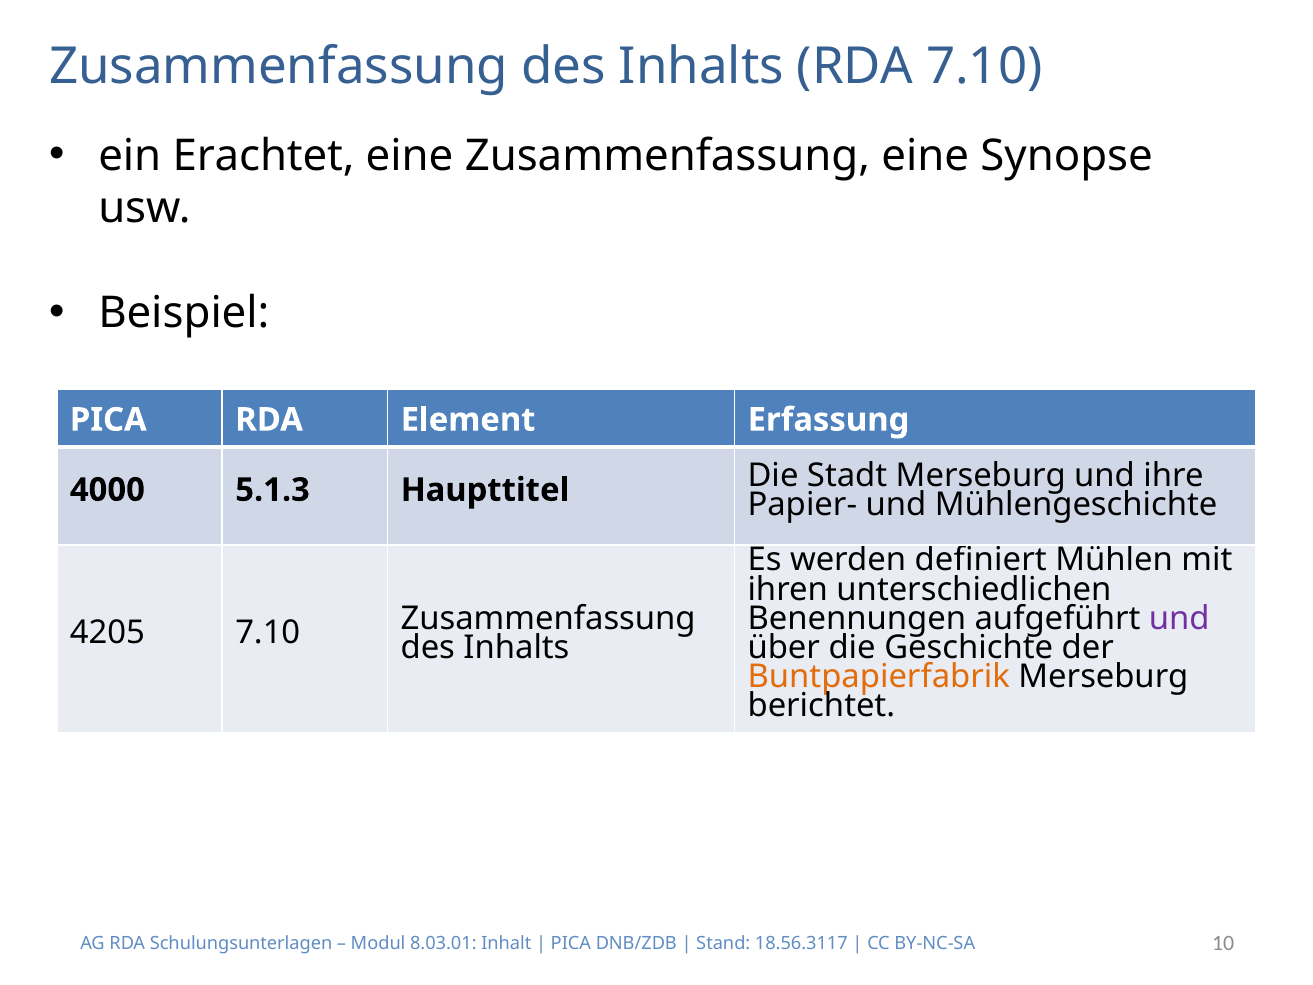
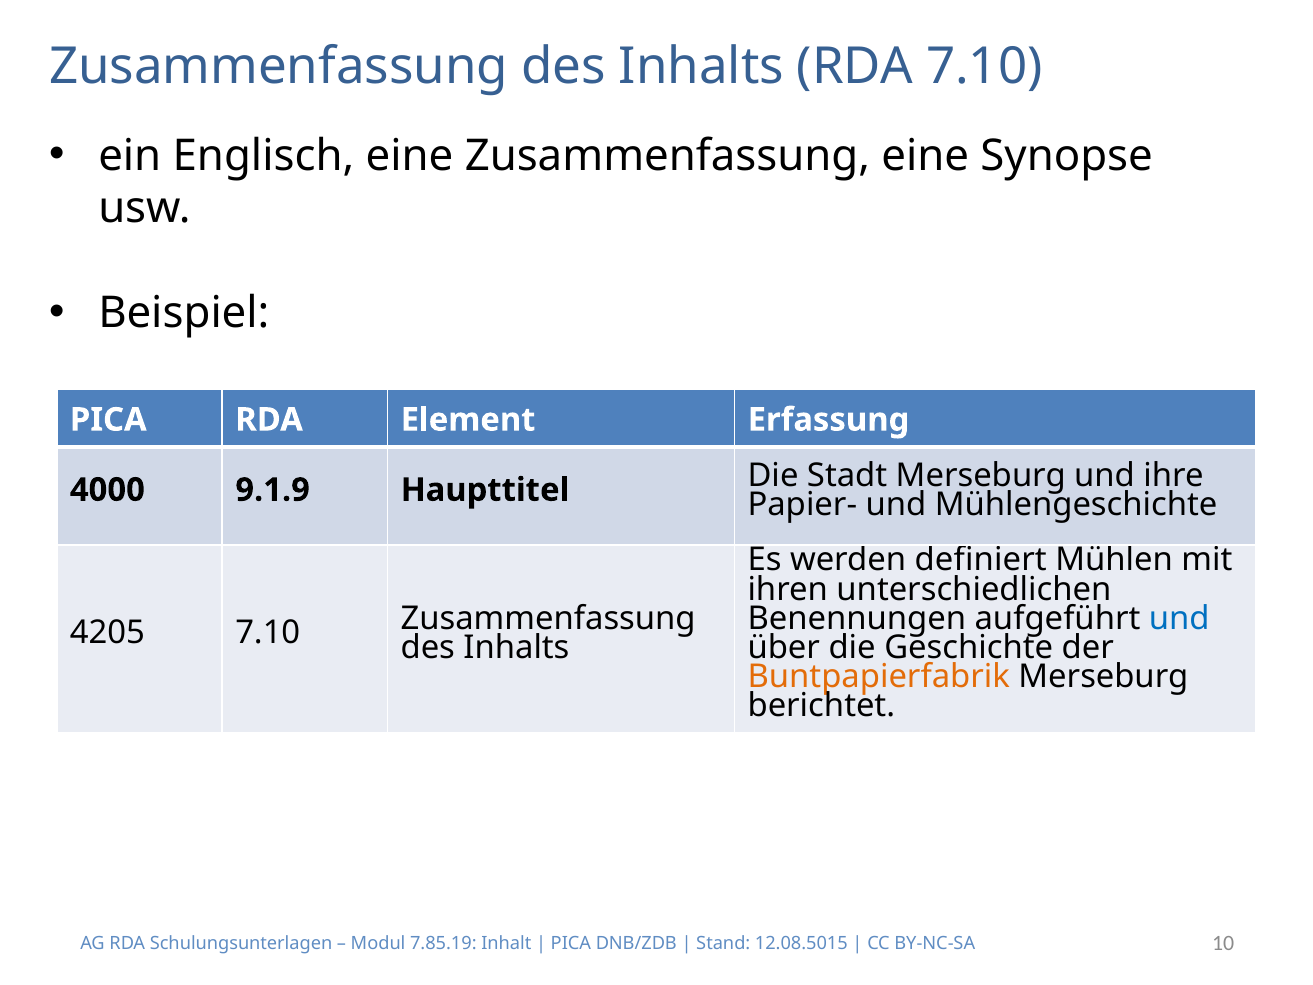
Erachtet: Erachtet -> Englisch
5.1.3: 5.1.3 -> 9.1.9
und at (1179, 618) colour: purple -> blue
8.03.01: 8.03.01 -> 7.85.19
18.56.3117: 18.56.3117 -> 12.08.5015
